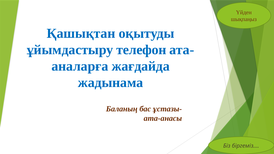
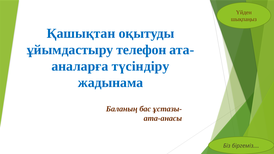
жағдайда: жағдайда -> түсіндіру
